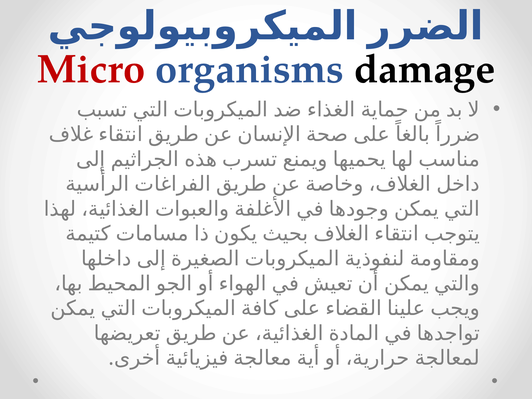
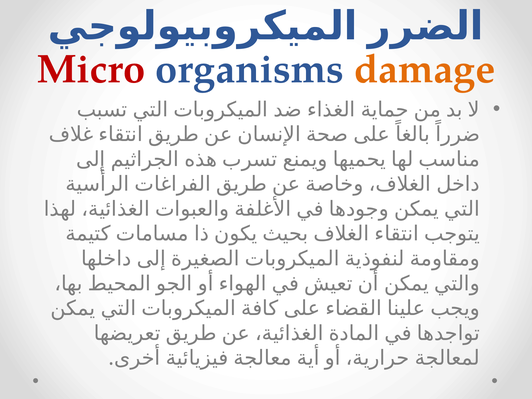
damage colour: black -> orange
